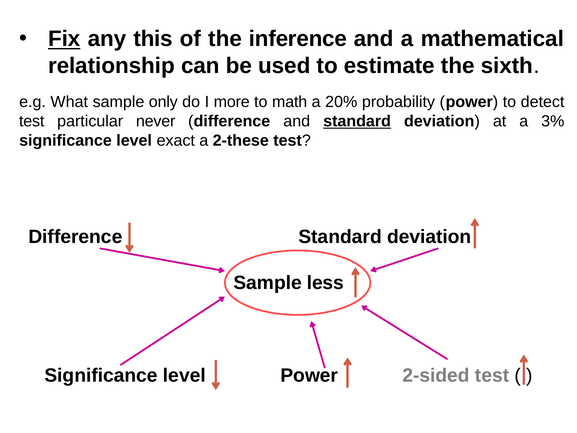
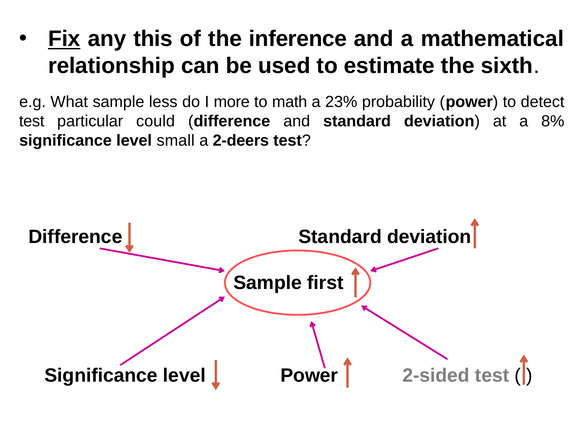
only: only -> less
20%: 20% -> 23%
never: never -> could
standard at (357, 121) underline: present -> none
3%: 3% -> 8%
exact: exact -> small
2-these: 2-these -> 2-deers
less: less -> first
